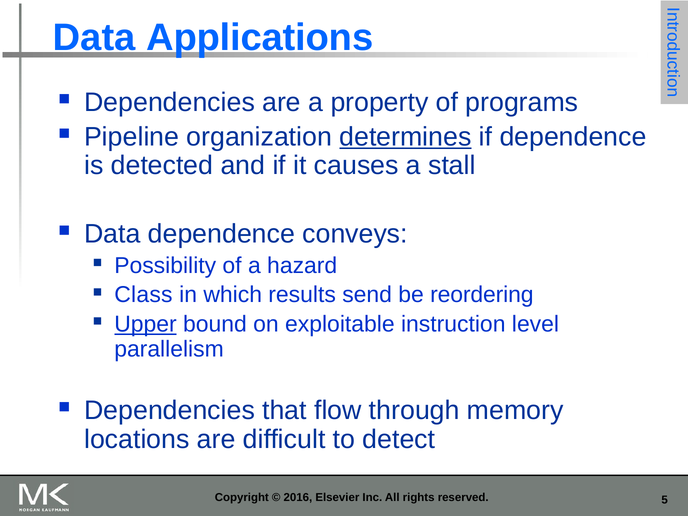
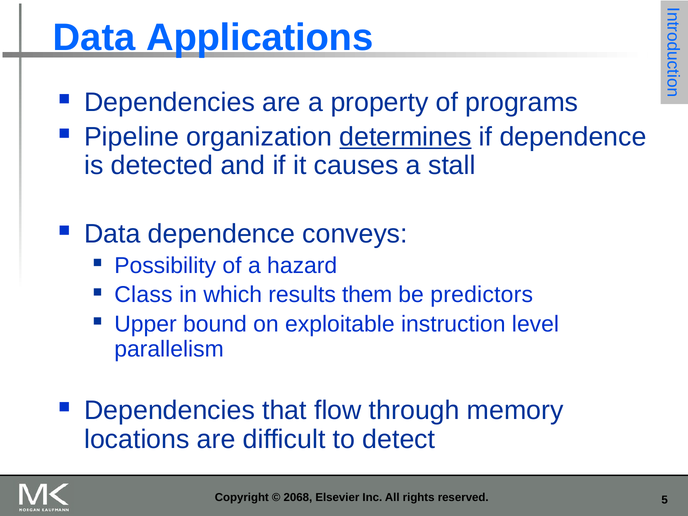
send: send -> them
reordering: reordering -> predictors
Upper underline: present -> none
2016: 2016 -> 2068
